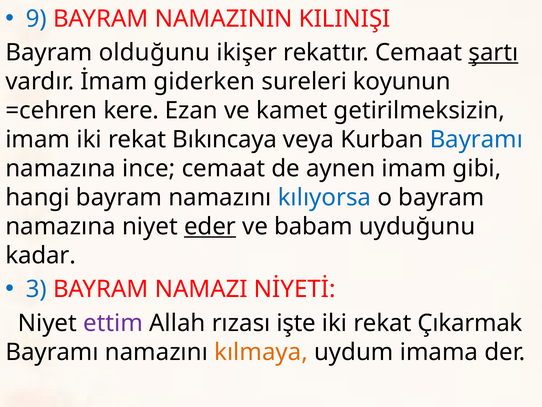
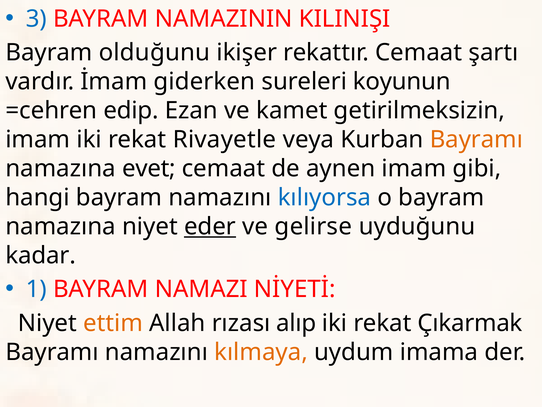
9: 9 -> 3
şartı underline: present -> none
kere: kere -> edip
Bıkıncaya: Bıkıncaya -> Rivayetle
Bayramı at (476, 139) colour: blue -> orange
ince: ince -> evet
babam: babam -> gelirse
3: 3 -> 1
ettim colour: purple -> orange
işte: işte -> alıp
